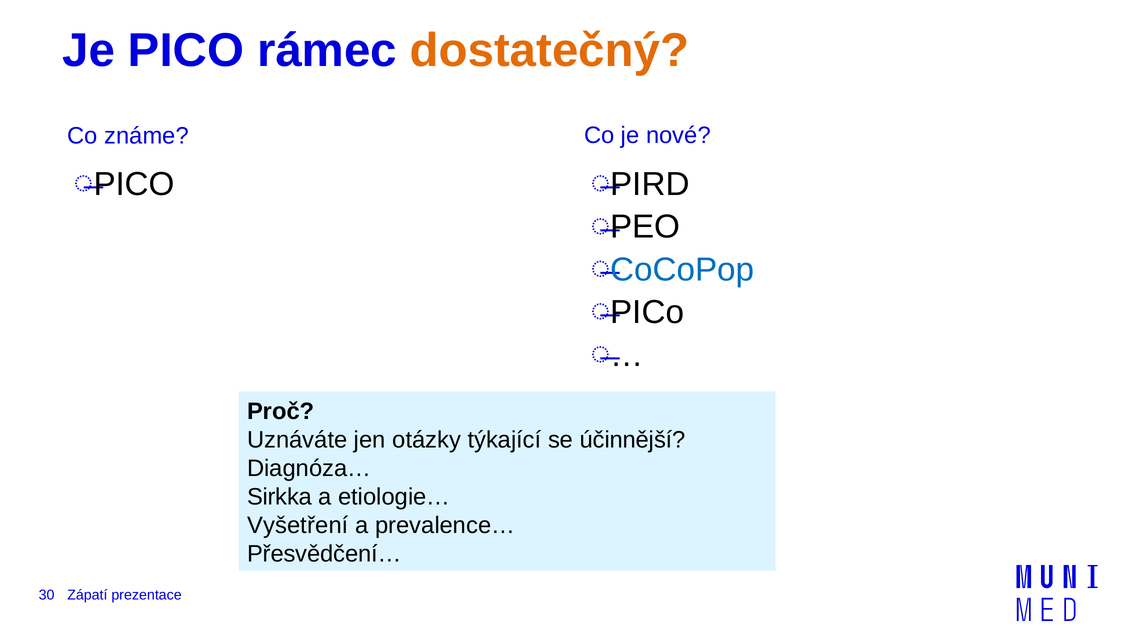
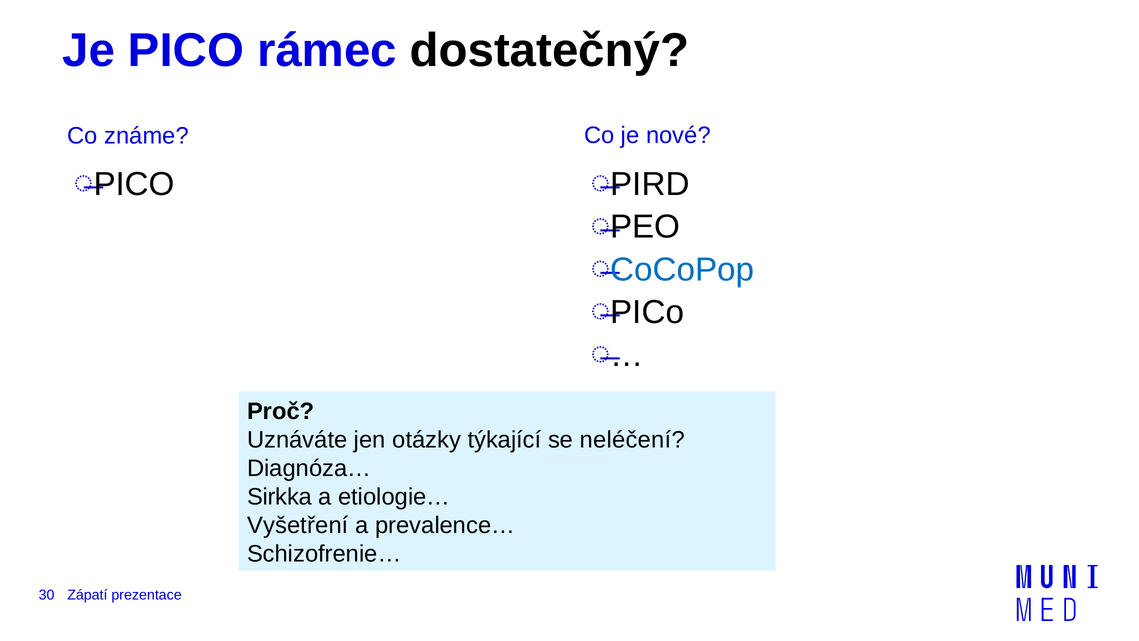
dostatečný colour: orange -> black
účinnější: účinnější -> neléčení
Přesvědčení…: Přesvědčení… -> Schizofrenie…
